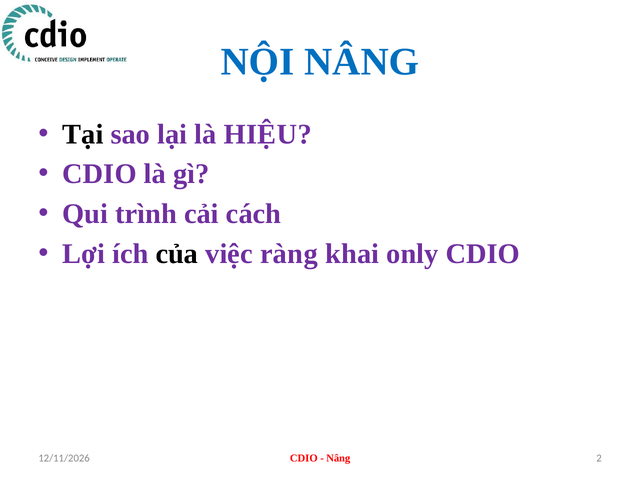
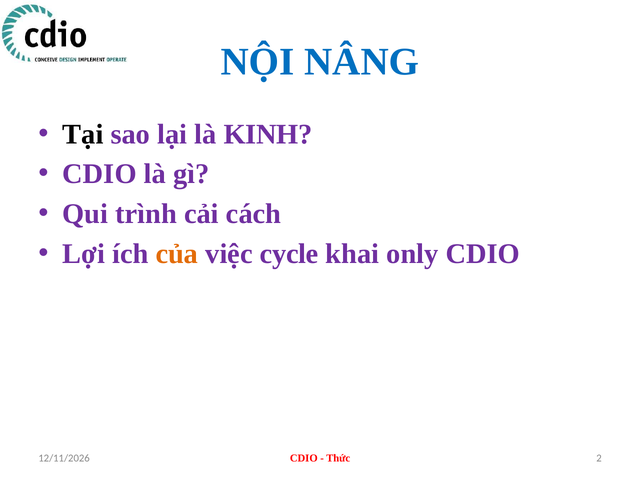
HIỆU: HIỆU -> KINH
của colour: black -> orange
ràng: ràng -> cycle
Nâng at (338, 458): Nâng -> Thức
